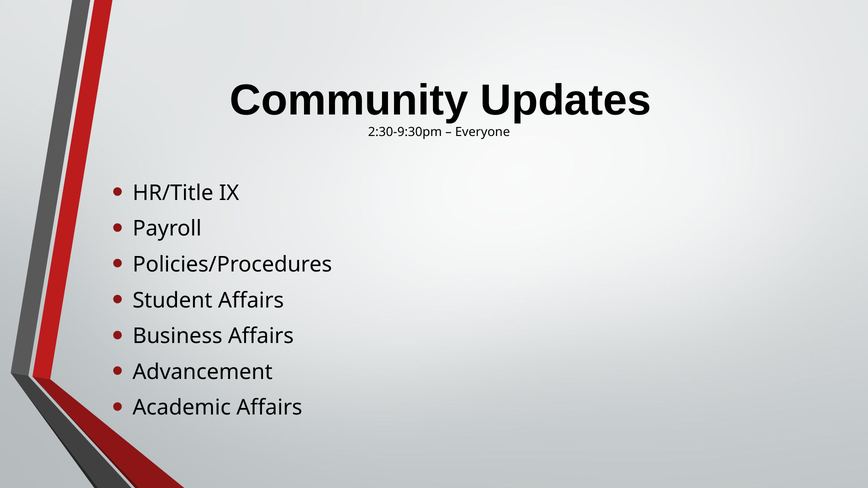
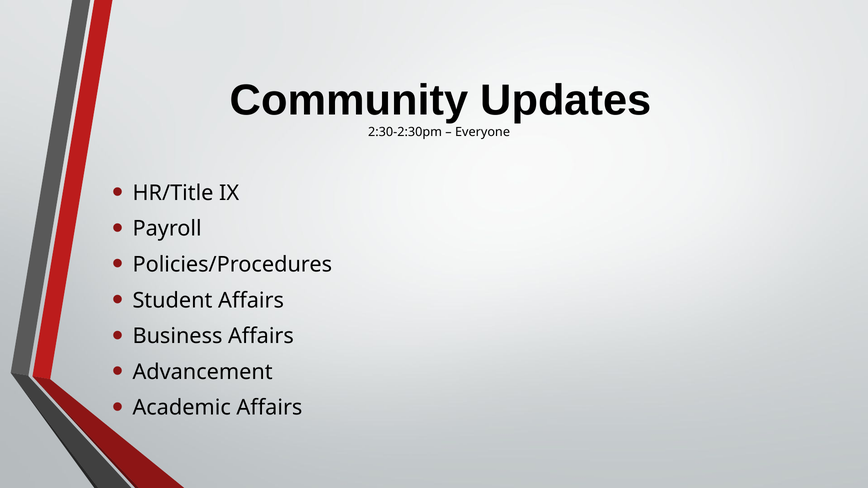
2:30-9:30pm: 2:30-9:30pm -> 2:30-2:30pm
